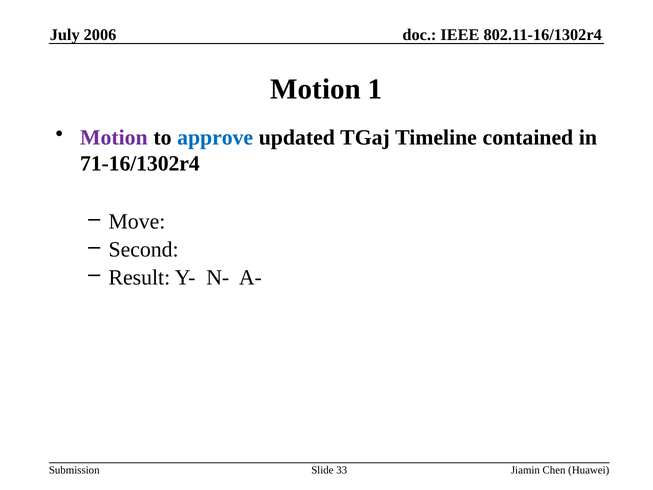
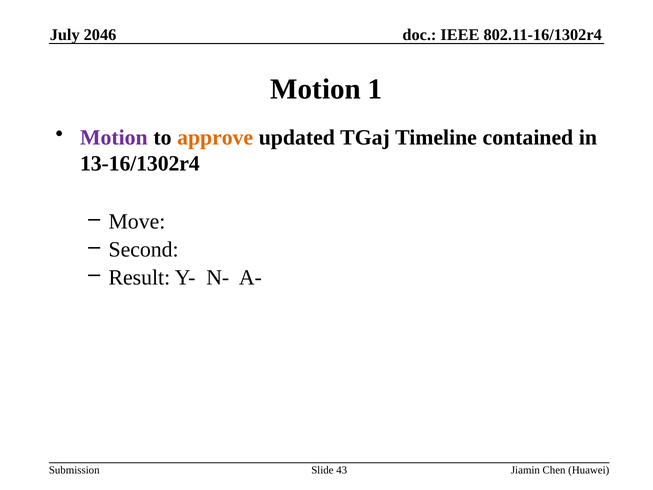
2006: 2006 -> 2046
approve colour: blue -> orange
71-16/1302r4: 71-16/1302r4 -> 13-16/1302r4
33: 33 -> 43
